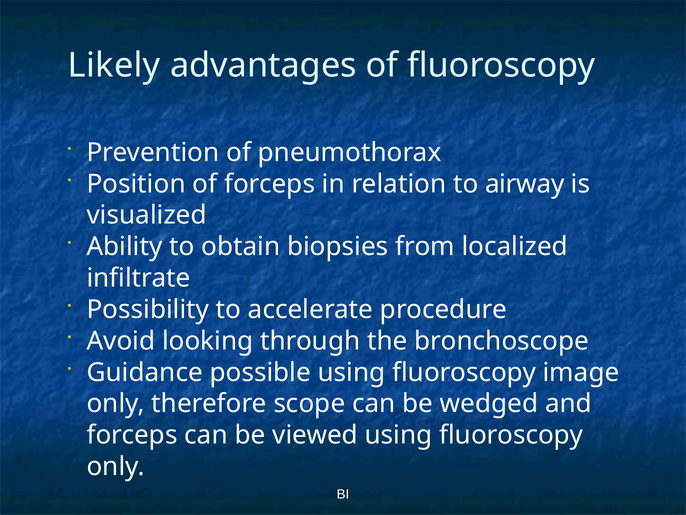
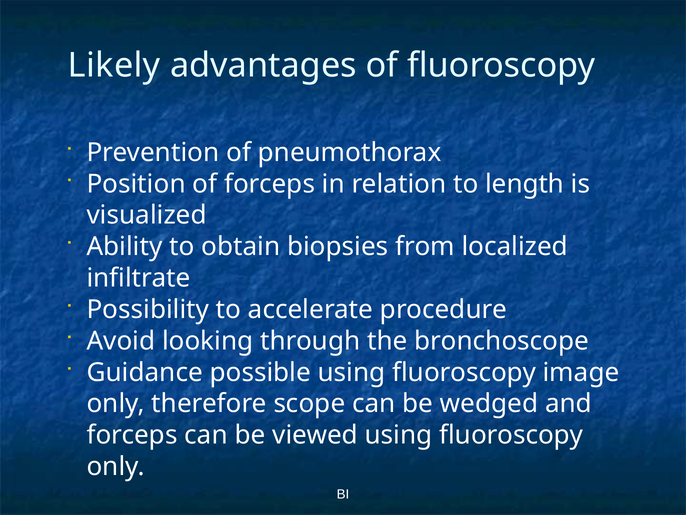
airway: airway -> length
